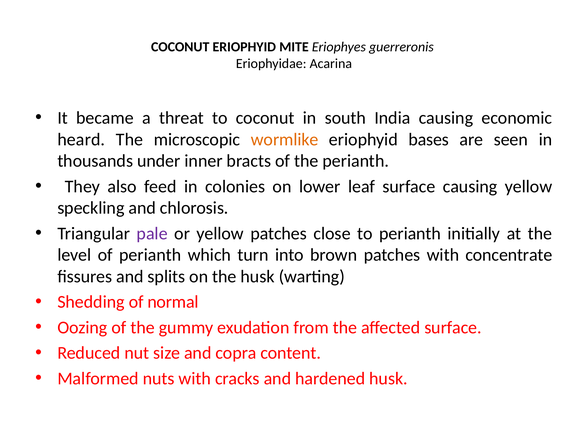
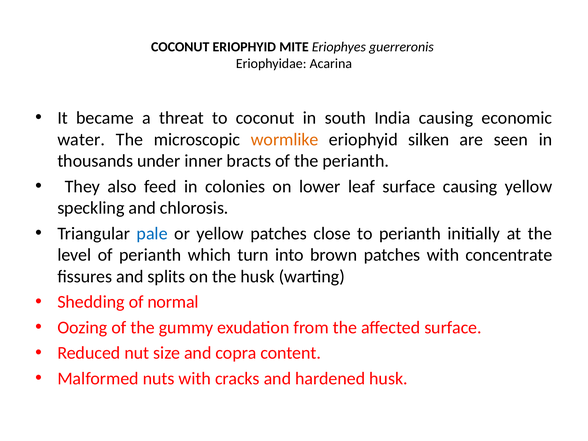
heard: heard -> water
bases: bases -> silken
pale colour: purple -> blue
